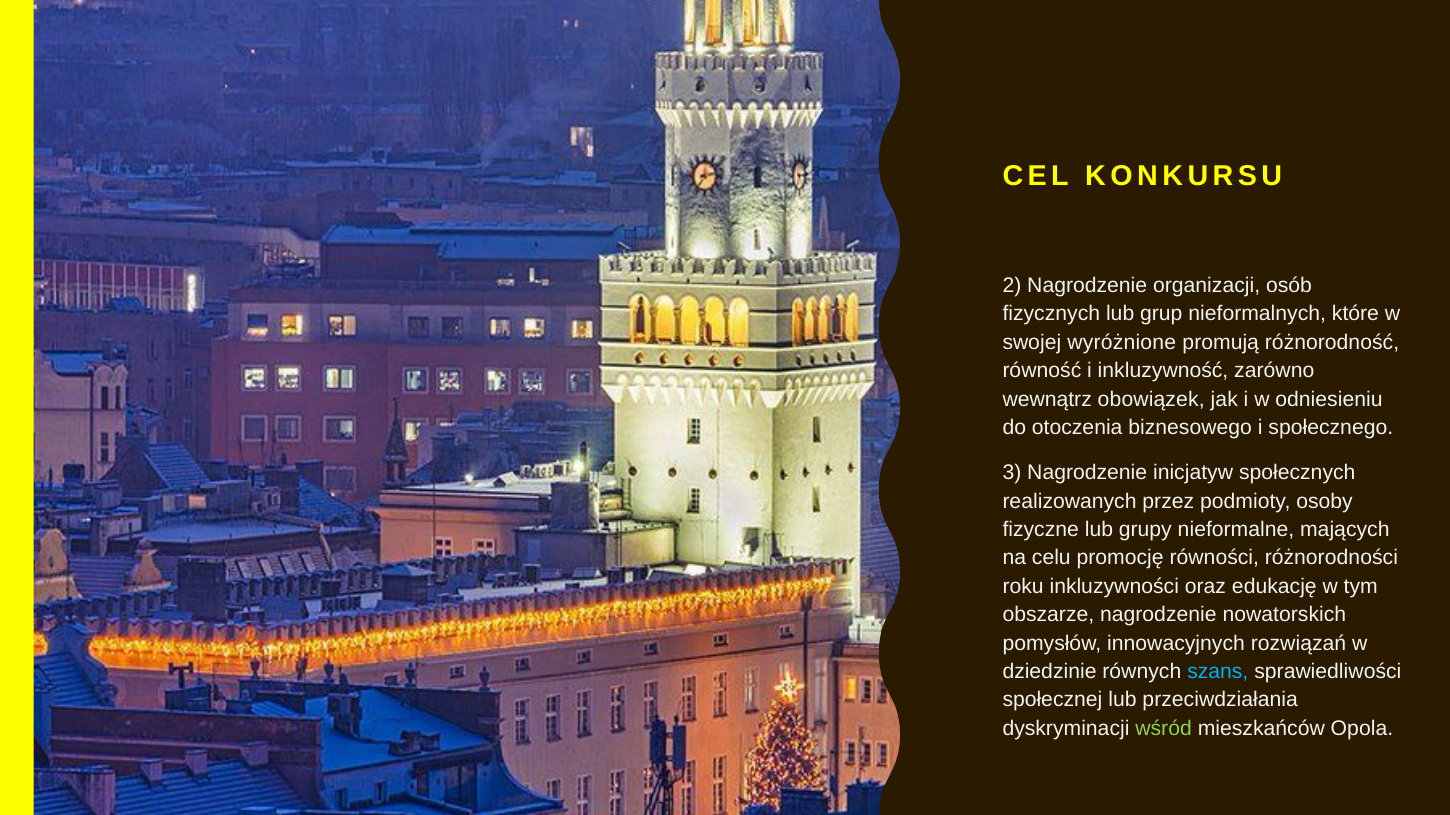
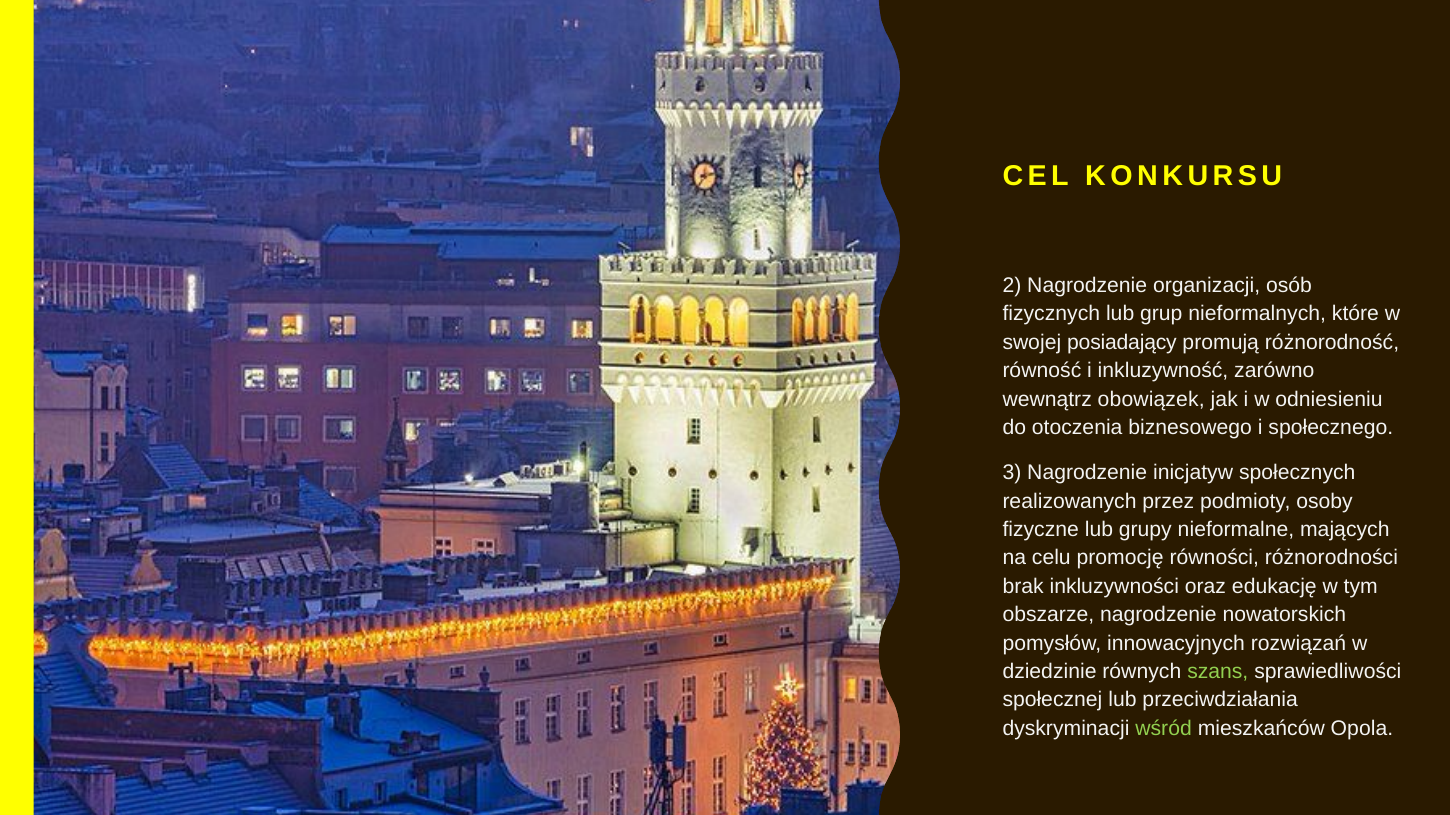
wyróżnione: wyróżnione -> posiadający
roku: roku -> brak
szans colour: light blue -> light green
